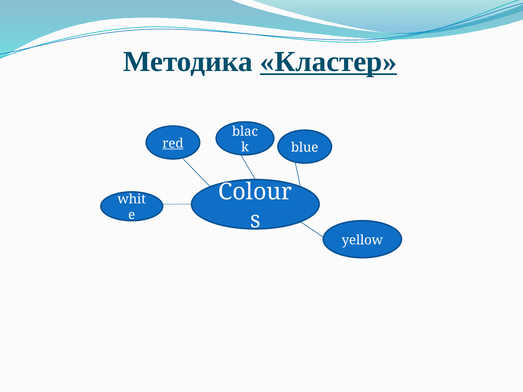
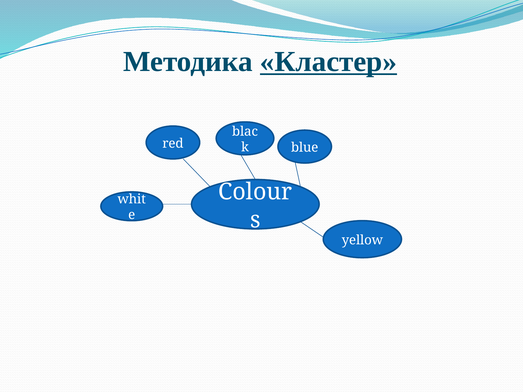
red underline: present -> none
